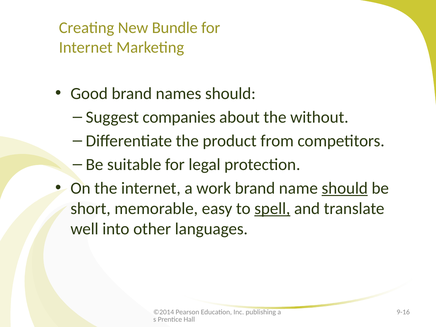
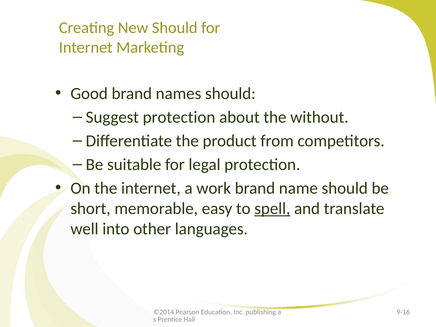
New Bundle: Bundle -> Should
Suggest companies: companies -> protection
should at (345, 188) underline: present -> none
